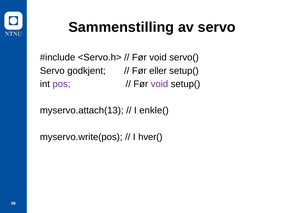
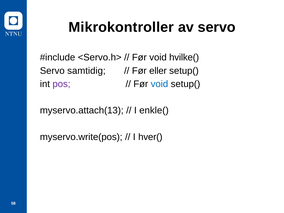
Sammenstilling: Sammenstilling -> Mikrokontroller
servo(: servo( -> hvilke(
godkjent: godkjent -> samtidig
void at (159, 84) colour: purple -> blue
